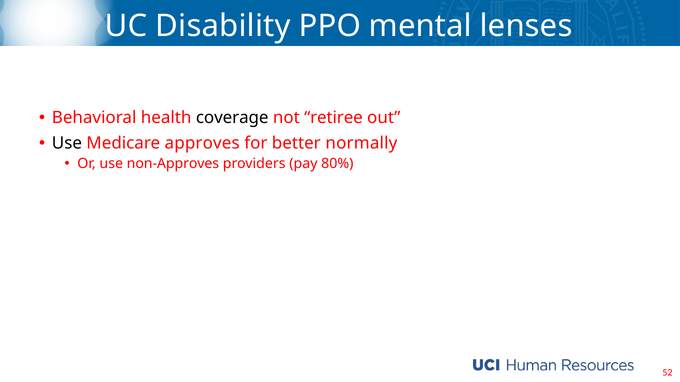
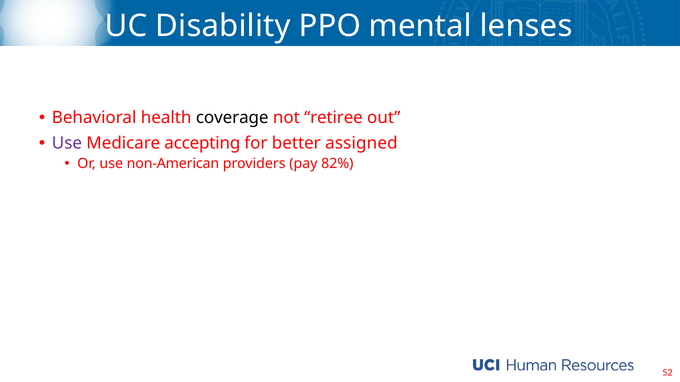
Use at (67, 143) colour: black -> purple
approves: approves -> accepting
normally: normally -> assigned
non-Approves: non-Approves -> non-American
80%: 80% -> 82%
